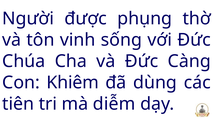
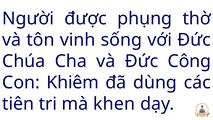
Càng: Càng -> Công
diễm: diễm -> khen
